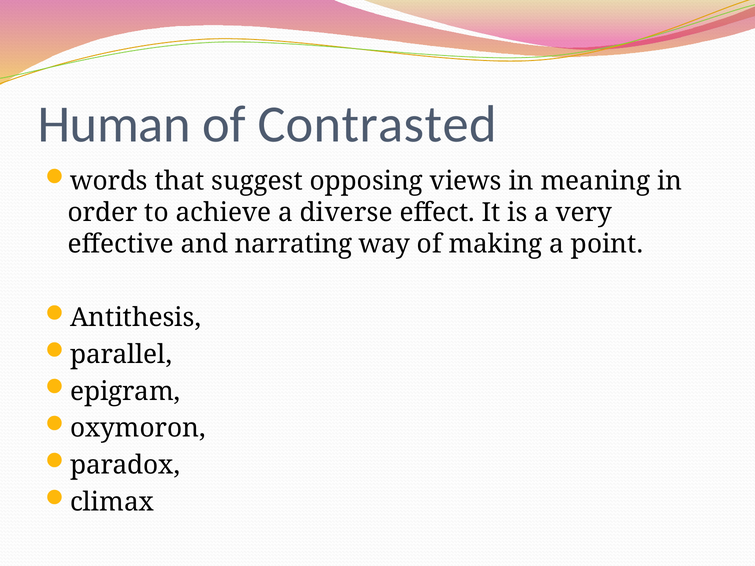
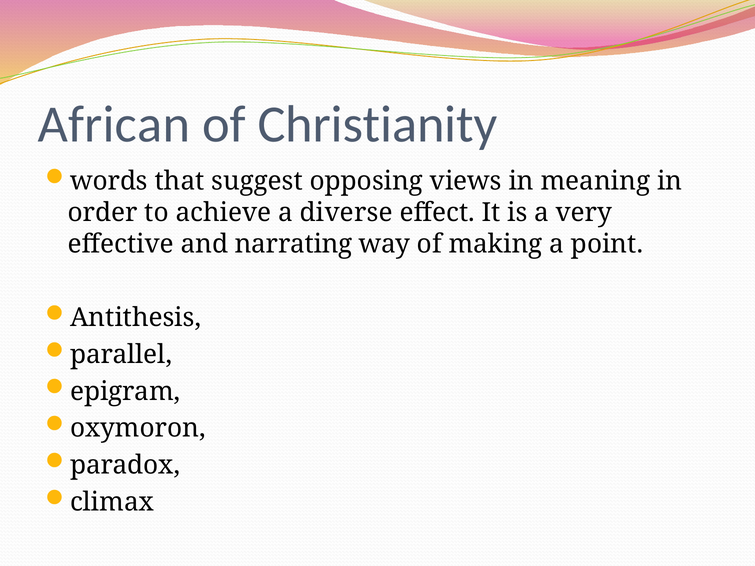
Human: Human -> African
Contrasted: Contrasted -> Christianity
